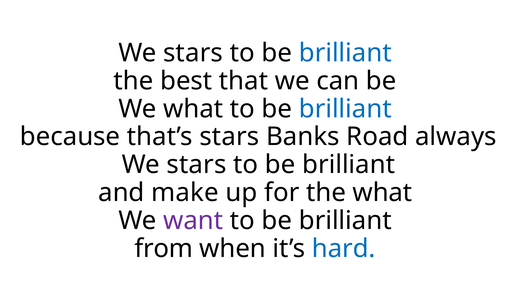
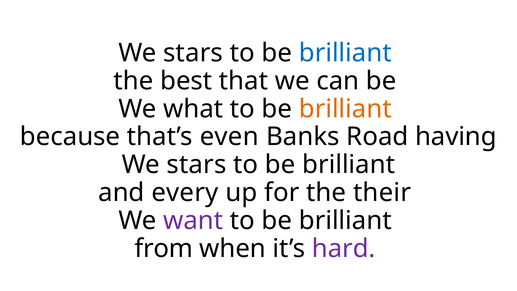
brilliant at (345, 109) colour: blue -> orange
that’s stars: stars -> even
always: always -> having
make: make -> every
the what: what -> their
hard colour: blue -> purple
